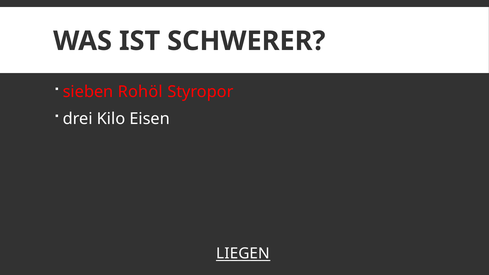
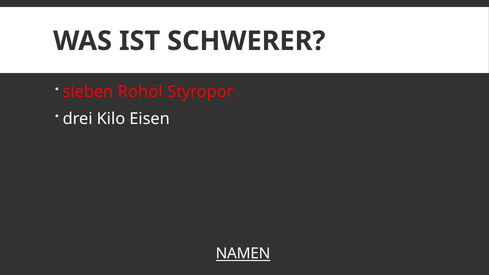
LIEGEN: LIEGEN -> NAMEN
